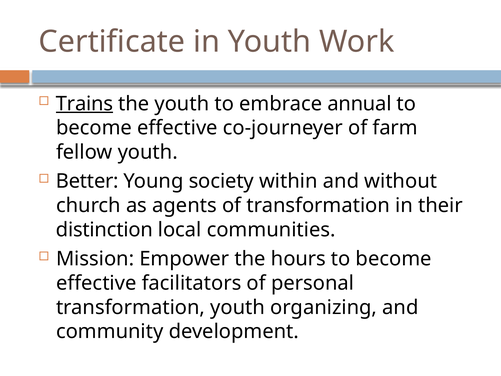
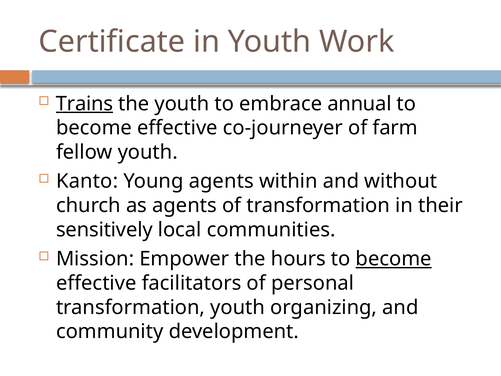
Better: Better -> Kanto
Young society: society -> agents
distinction: distinction -> sensitively
become at (394, 259) underline: none -> present
